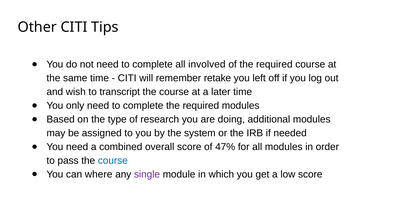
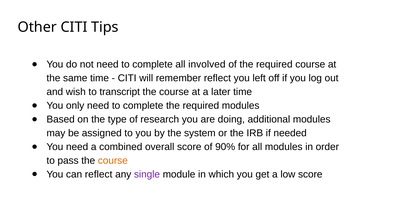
remember retake: retake -> reflect
47%: 47% -> 90%
course at (113, 160) colour: blue -> orange
can where: where -> reflect
